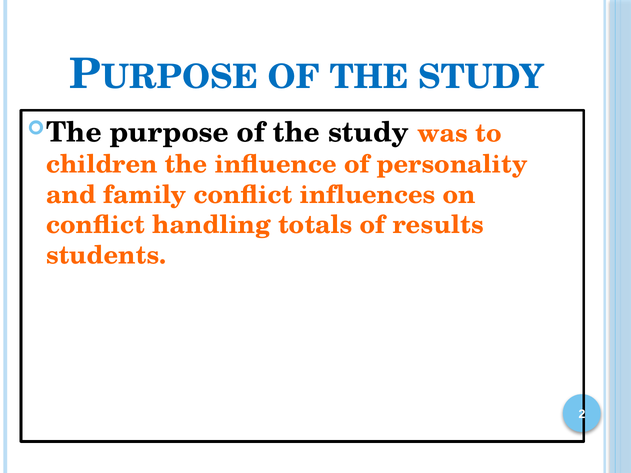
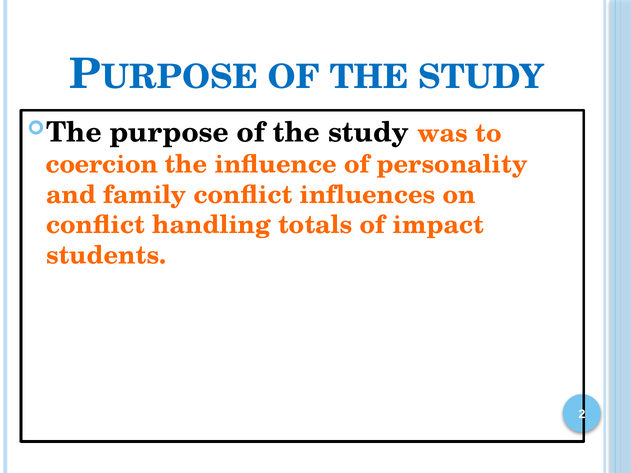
children: children -> coercion
results: results -> impact
